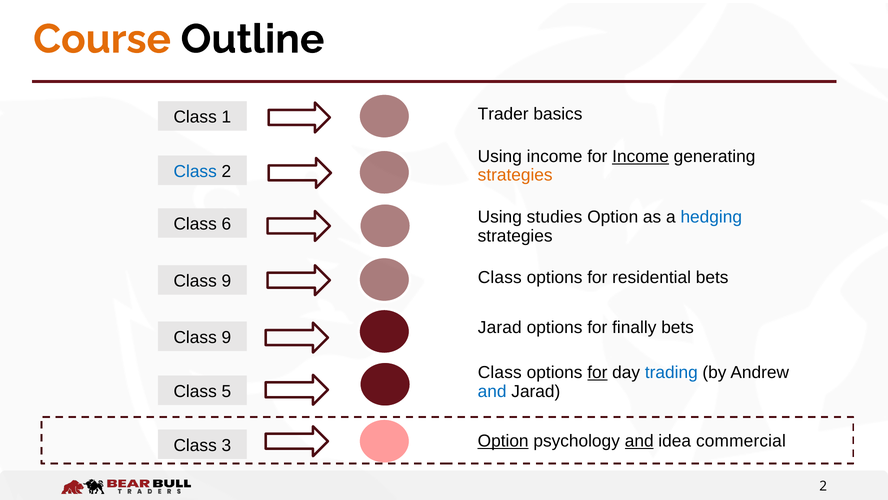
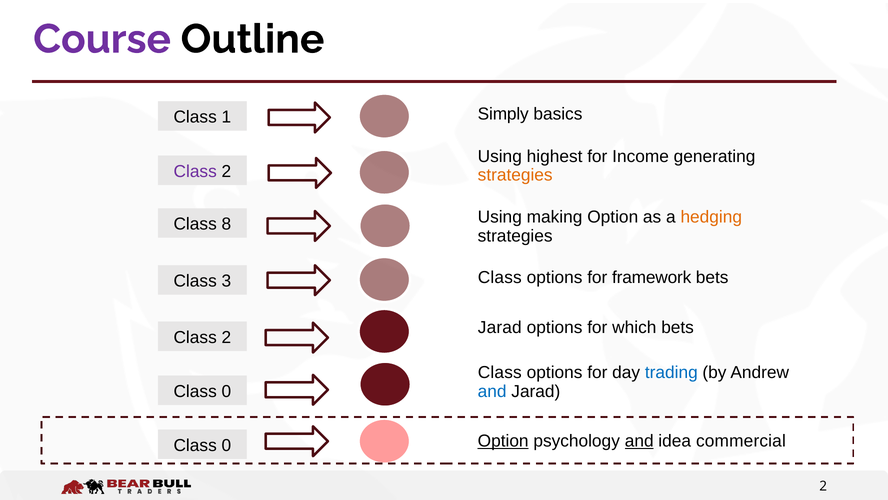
Course colour: orange -> purple
Trader: Trader -> Simply
Using income: income -> highest
Income at (641, 156) underline: present -> none
Class at (195, 171) colour: blue -> purple
studies: studies -> making
hedging colour: blue -> orange
6: 6 -> 8
residential: residential -> framework
9 at (226, 281): 9 -> 3
finally: finally -> which
9 at (226, 337): 9 -> 2
for at (597, 372) underline: present -> none
5 at (226, 391): 5 -> 0
3 at (226, 445): 3 -> 0
